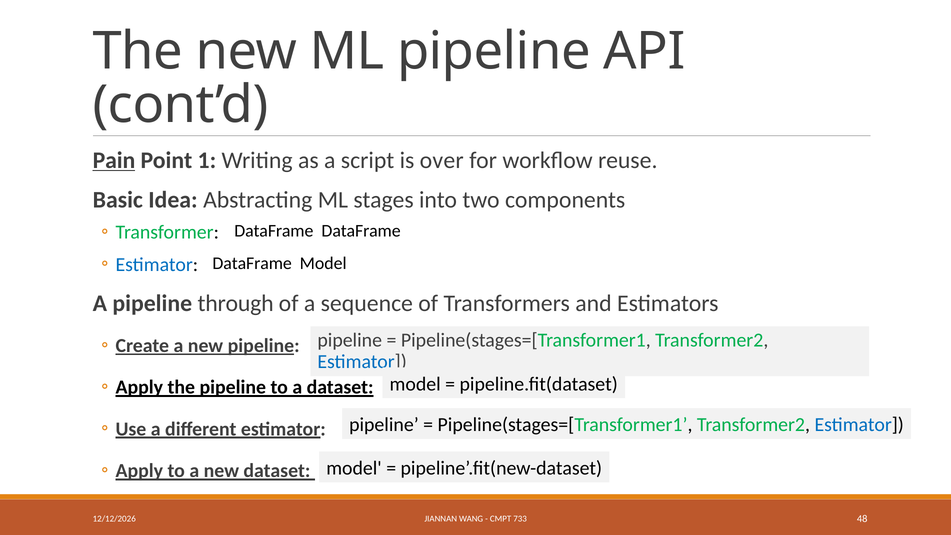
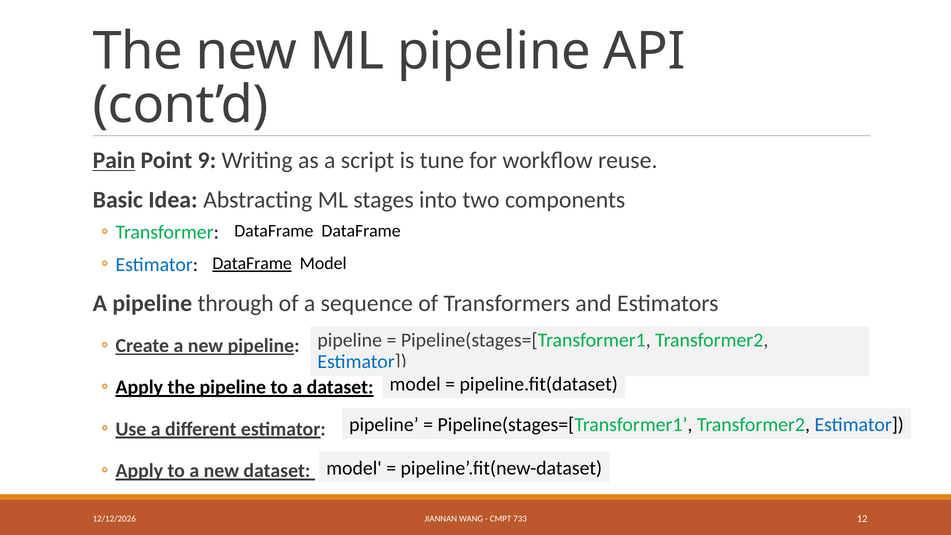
1: 1 -> 9
over: over -> tune
DataFrame at (252, 264) underline: none -> present
48: 48 -> 12
